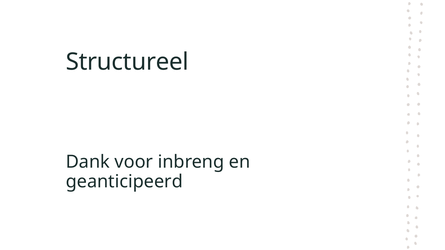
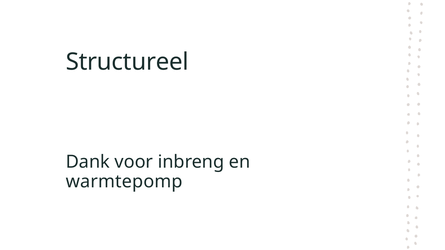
geanticipeerd: geanticipeerd -> warmtepomp
